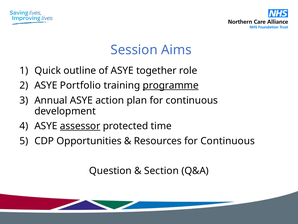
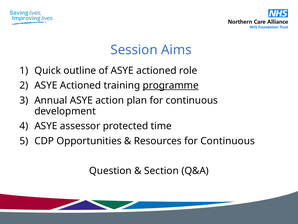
of ASYE together: together -> actioned
Portfolio at (80, 85): Portfolio -> Actioned
assessor underline: present -> none
